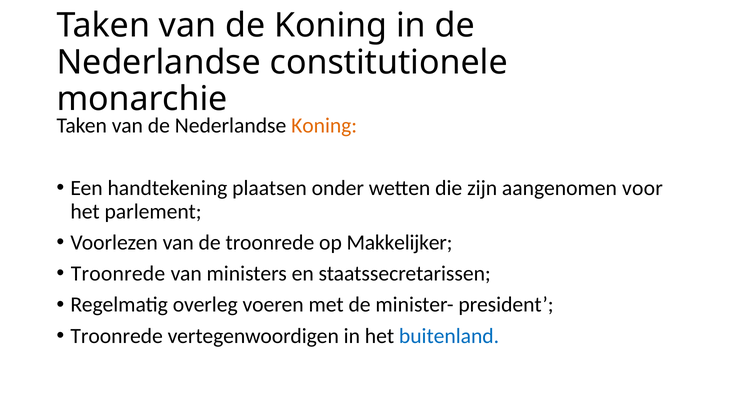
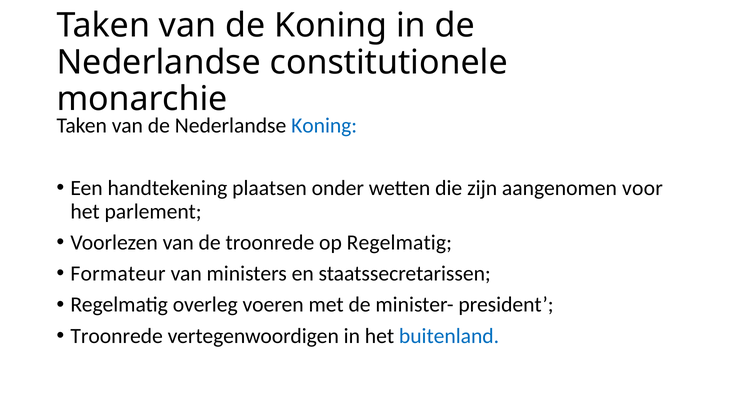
Koning at (324, 125) colour: orange -> blue
op Makkelijker: Makkelijker -> Regelmatig
Troonrede at (118, 273): Troonrede -> Formateur
